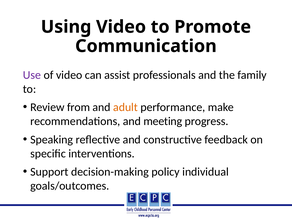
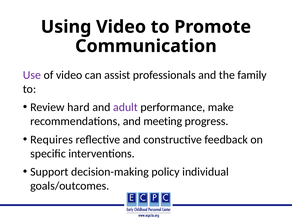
from: from -> hard
adult colour: orange -> purple
Speaking: Speaking -> Requires
